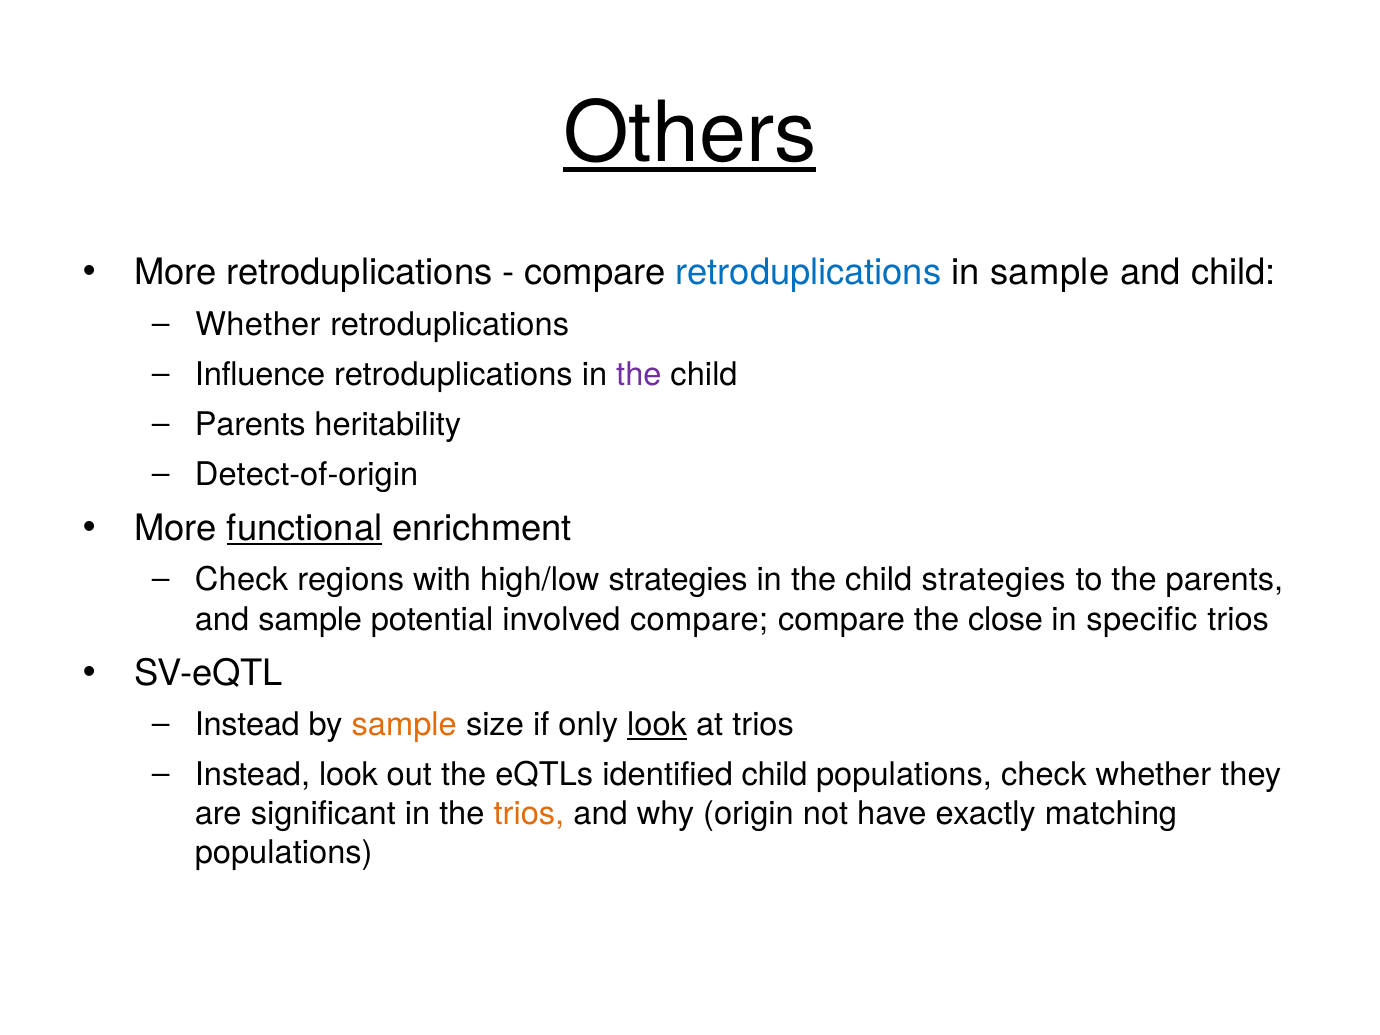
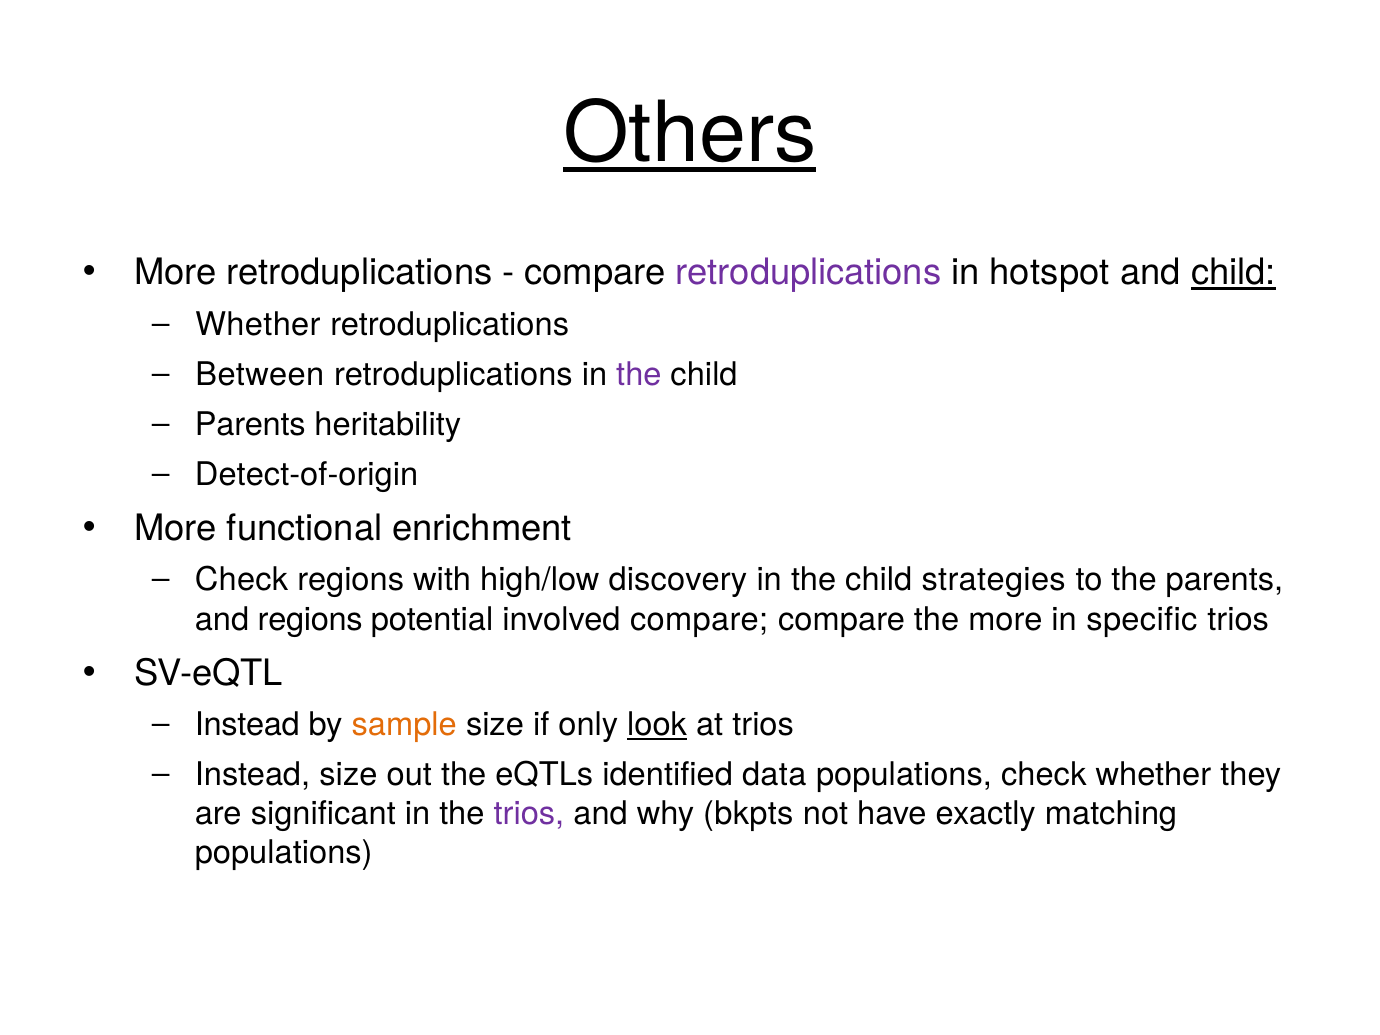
retroduplications at (809, 273) colour: blue -> purple
in sample: sample -> hotspot
child at (1234, 273) underline: none -> present
Influence: Influence -> Between
functional underline: present -> none
high/low strategies: strategies -> discovery
and sample: sample -> regions
the close: close -> more
Instead look: look -> size
identified child: child -> data
trios at (529, 814) colour: orange -> purple
origin: origin -> bkpts
